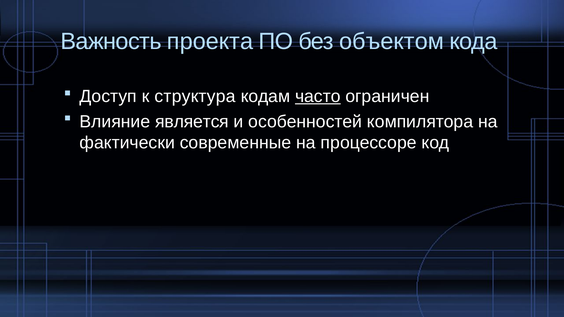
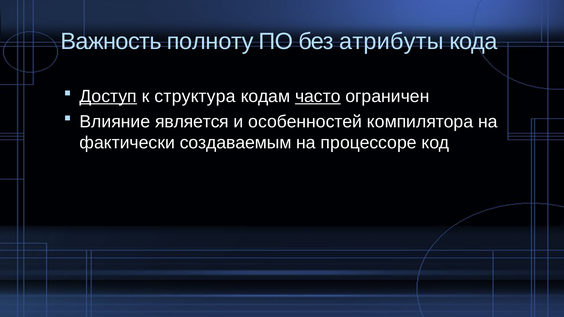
проекта: проекта -> полноту
объектом: объектом -> атрибуты
Доступ underline: none -> present
современные: современные -> создаваемым
